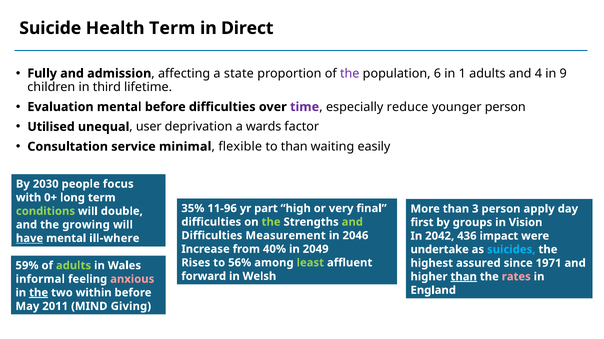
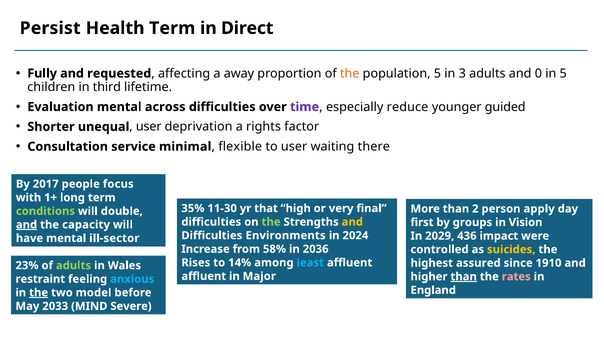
Suicide: Suicide -> Persist
admission: admission -> requested
state: state -> away
the at (350, 74) colour: purple -> orange
population 6: 6 -> 5
1: 1 -> 3
4: 4 -> 0
in 9: 9 -> 5
mental before: before -> across
younger person: person -> guided
Utilised: Utilised -> Shorter
wards: wards -> rights
to than: than -> user
easily: easily -> there
2030: 2030 -> 2017
0+: 0+ -> 1+
11-96: 11-96 -> 11-30
part: part -> that
3: 3 -> 2
and at (352, 222) colour: light green -> yellow
and at (27, 225) underline: none -> present
growing: growing -> capacity
Measurement: Measurement -> Environments
2046: 2046 -> 2024
2042: 2042 -> 2029
have underline: present -> none
ill-where: ill-where -> ill-sector
40%: 40% -> 58%
2049: 2049 -> 2036
undertake: undertake -> controlled
suicides colour: light blue -> yellow
56%: 56% -> 14%
least colour: light green -> light blue
1971: 1971 -> 1910
59%: 59% -> 23%
forward at (204, 277): forward -> affluent
Welsh: Welsh -> Major
informal: informal -> restraint
anxious colour: pink -> light blue
within: within -> model
2011: 2011 -> 2033
Giving: Giving -> Severe
